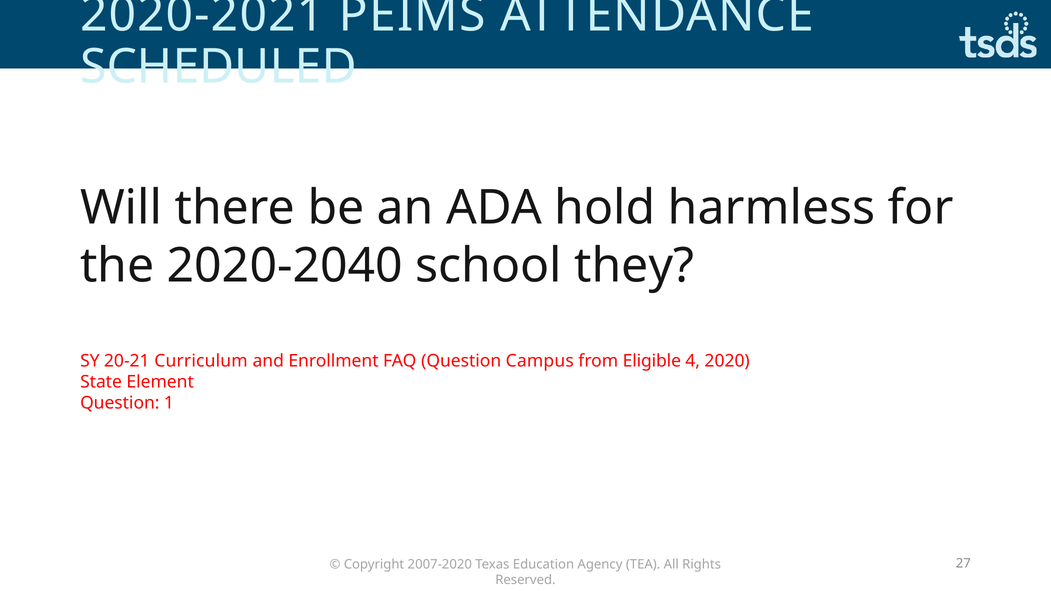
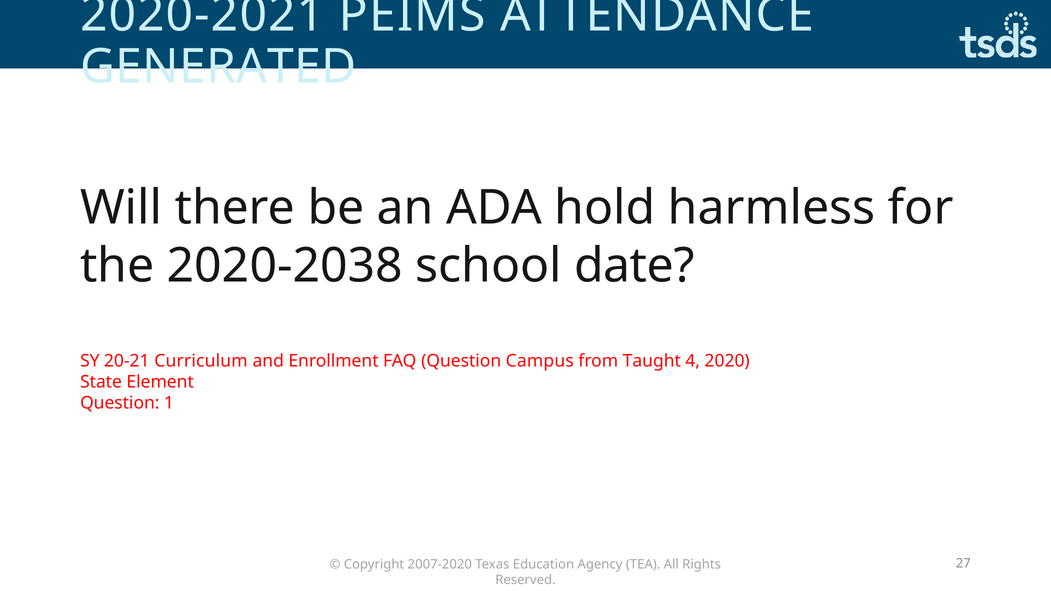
SCHEDULED: SCHEDULED -> GENERATED
2020-2040: 2020-2040 -> 2020-2038
they: they -> date
Eligible: Eligible -> Taught
